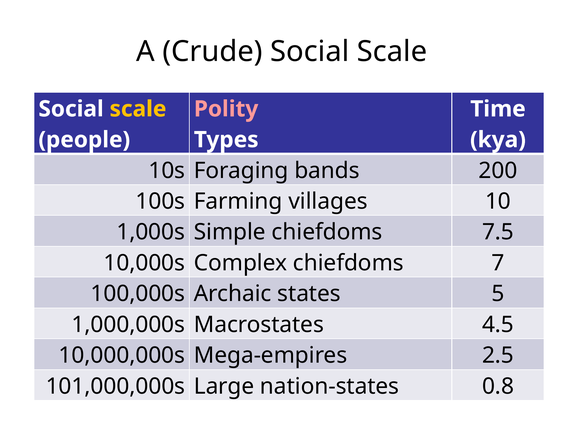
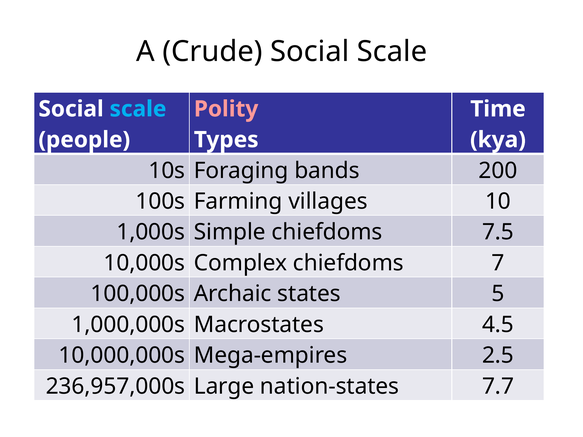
scale at (138, 109) colour: yellow -> light blue
101,000,000s: 101,000,000s -> 236,957,000s
0.8: 0.8 -> 7.7
